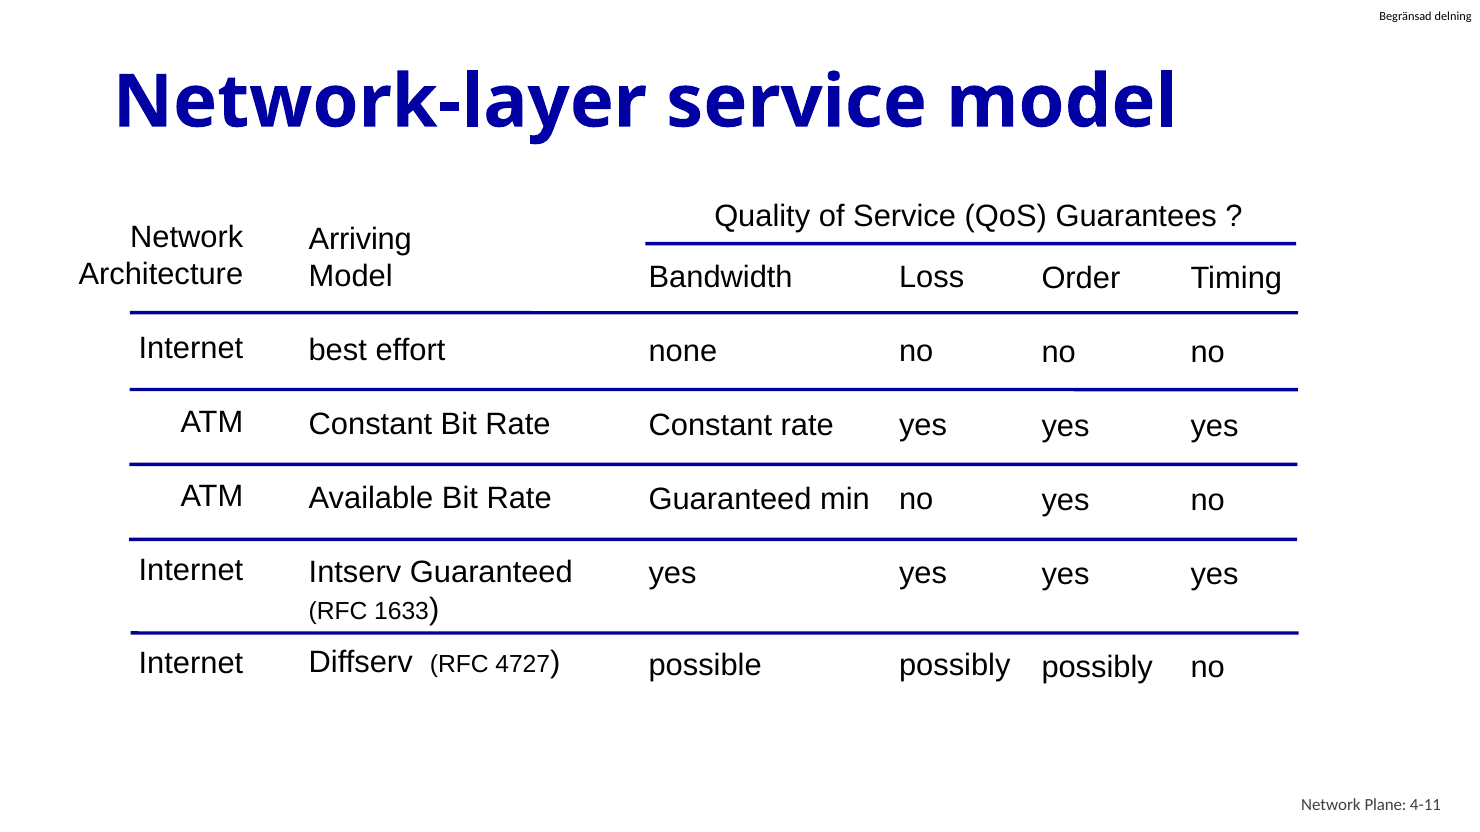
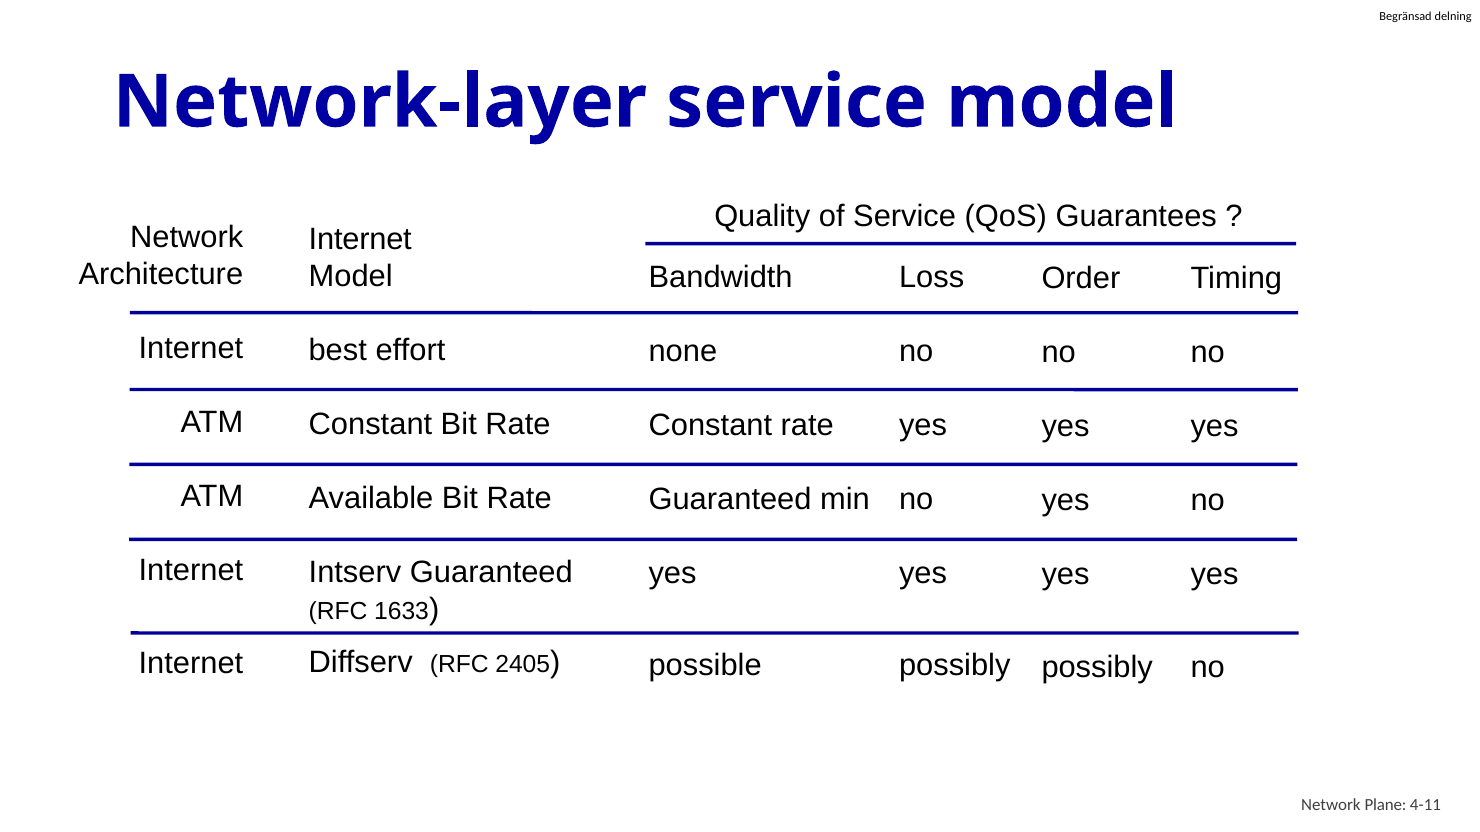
Arriving at (360, 240): Arriving -> Internet
4727: 4727 -> 2405
